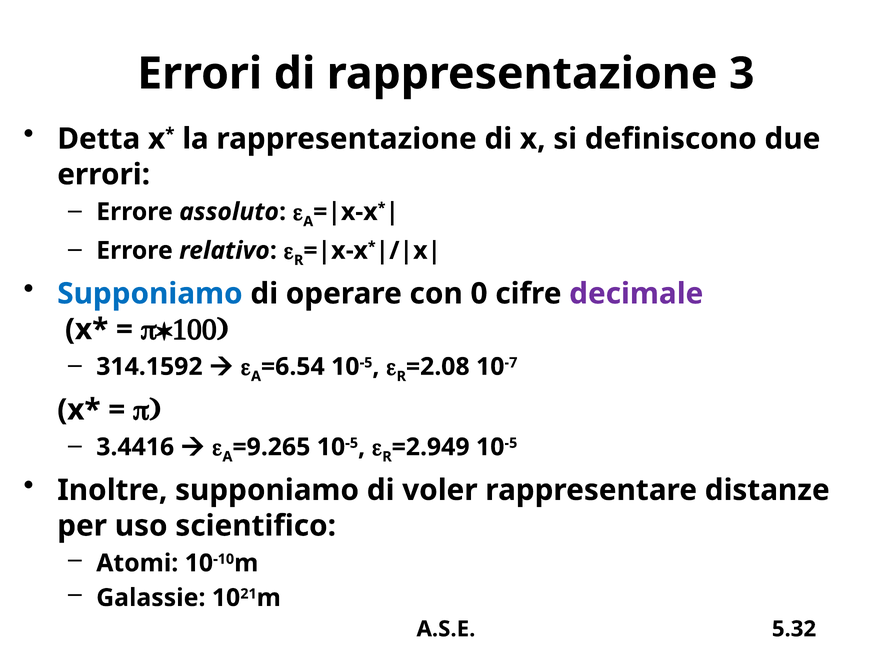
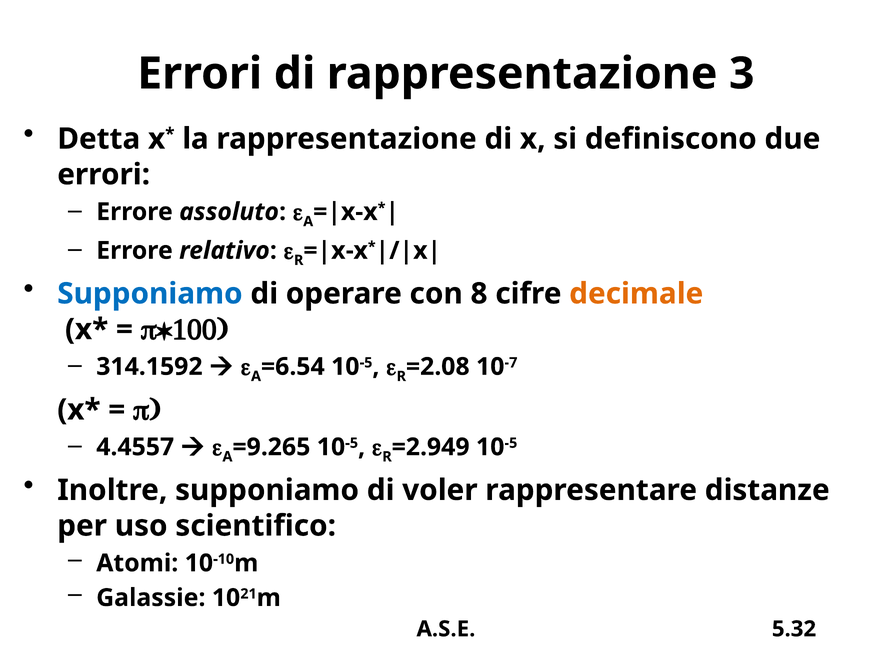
0: 0 -> 8
decimale colour: purple -> orange
3.4416: 3.4416 -> 4.4557
